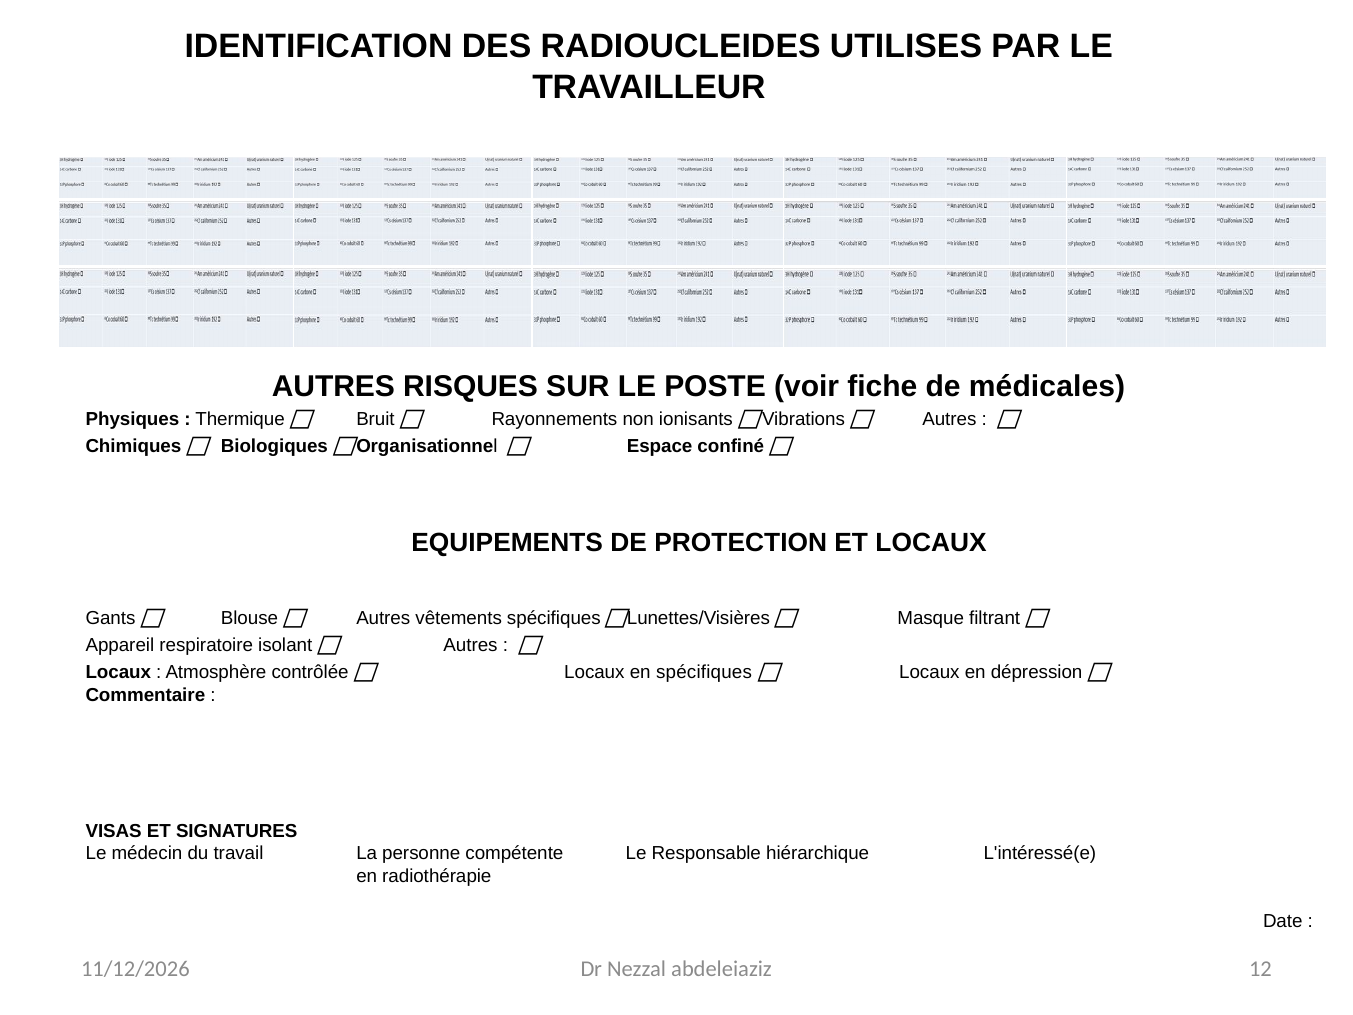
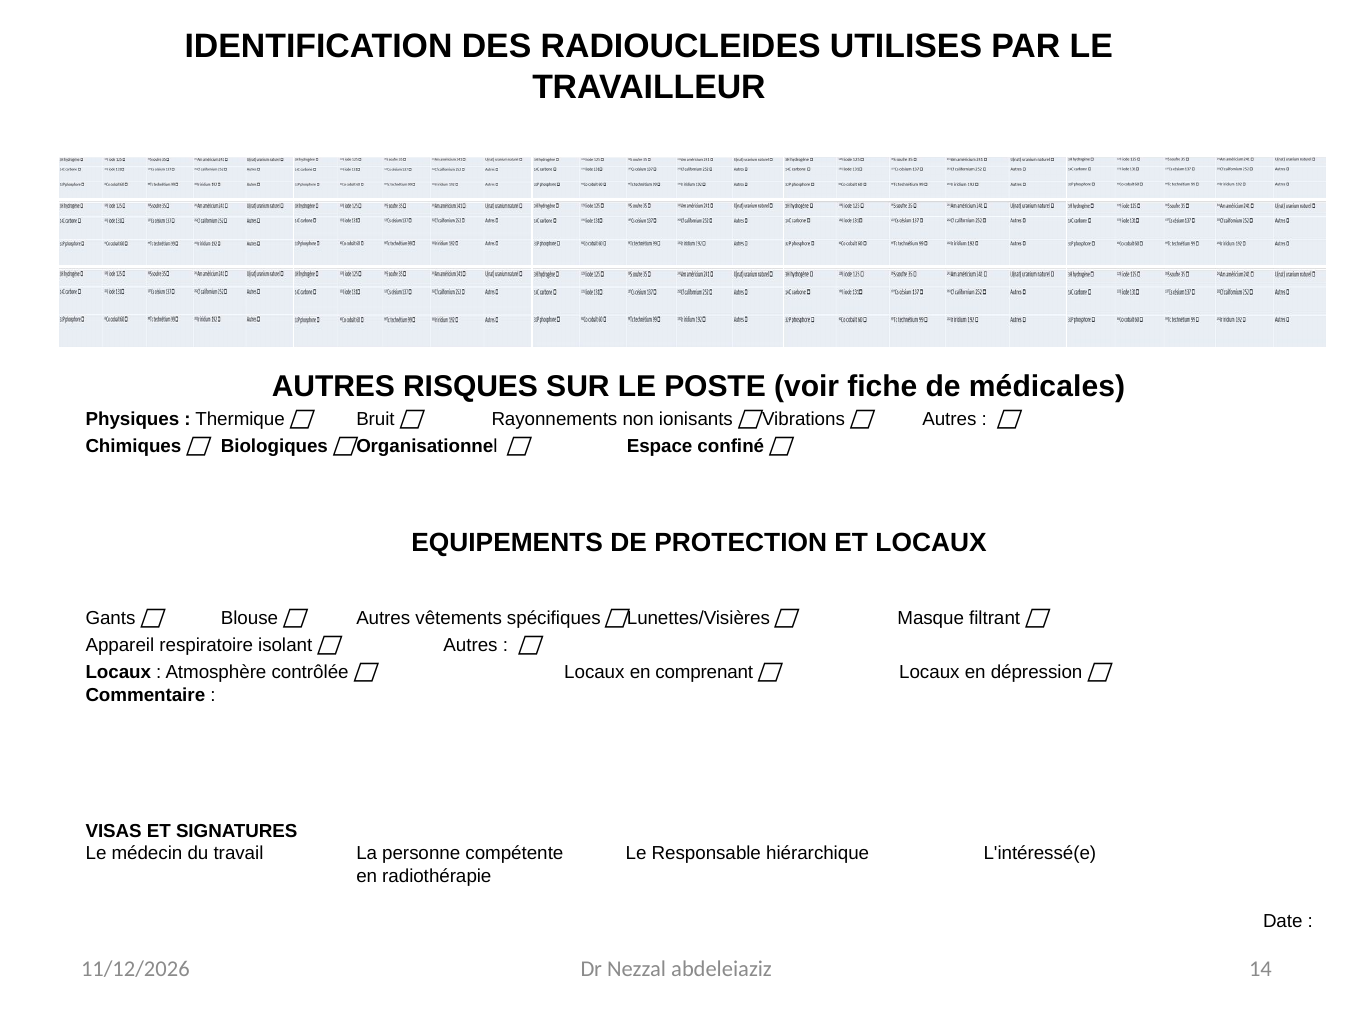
en spécifiques: spécifiques -> comprenant
12: 12 -> 14
